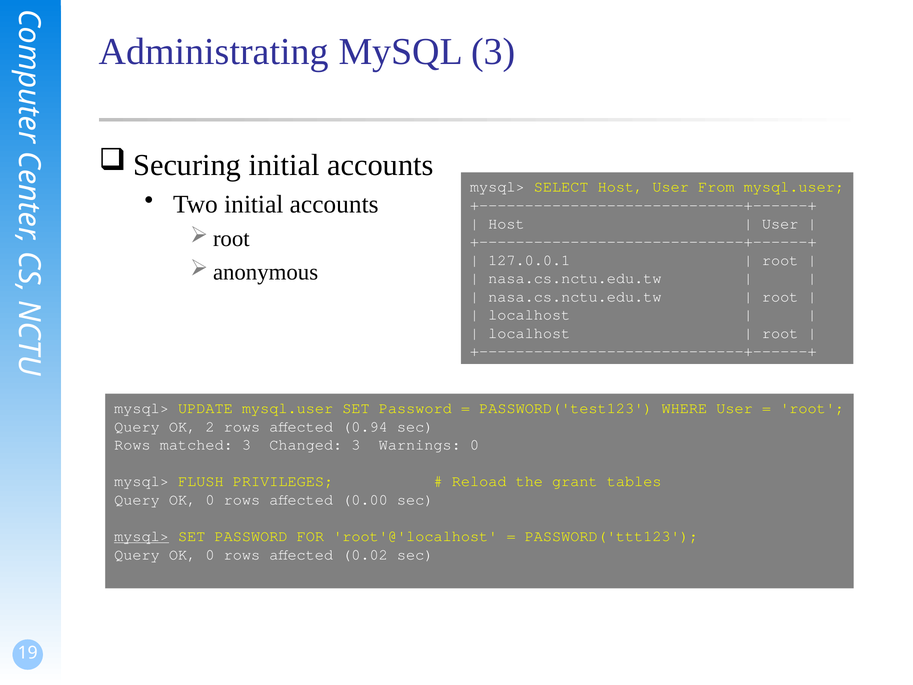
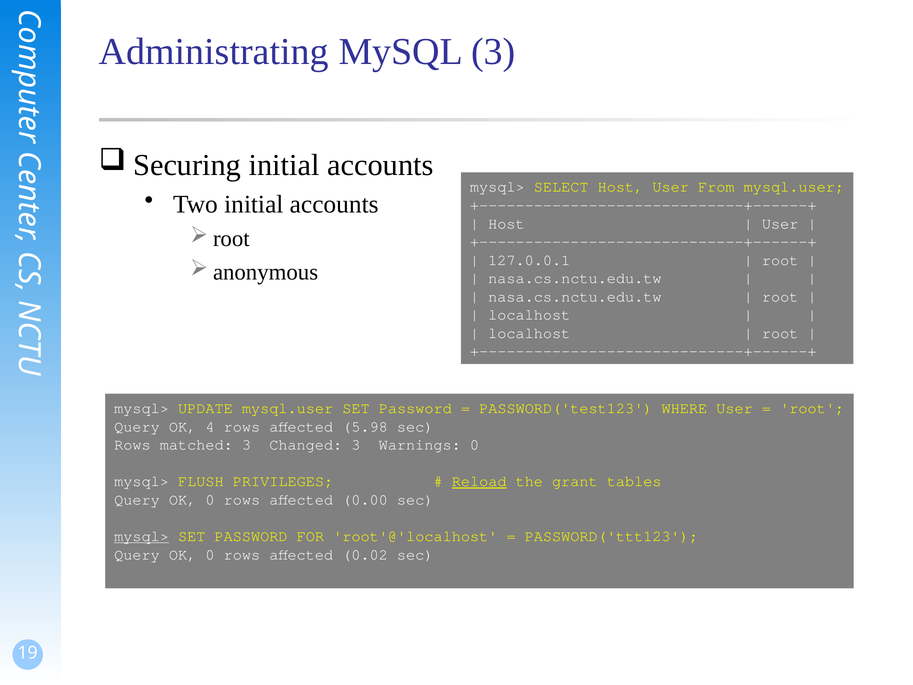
2: 2 -> 4
0.94: 0.94 -> 5.98
Reload underline: none -> present
